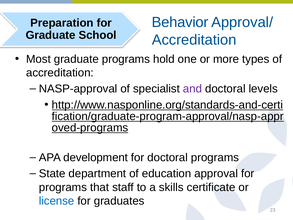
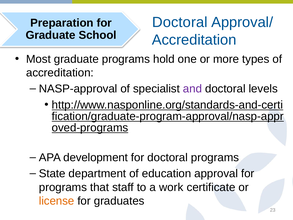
Behavior at (180, 22): Behavior -> Doctoral
skills: skills -> work
license colour: blue -> orange
